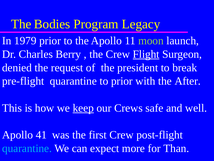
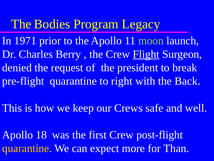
1979: 1979 -> 1971
to prior: prior -> right
After: After -> Back
keep underline: present -> none
41: 41 -> 18
quarantine at (27, 148) colour: light blue -> yellow
